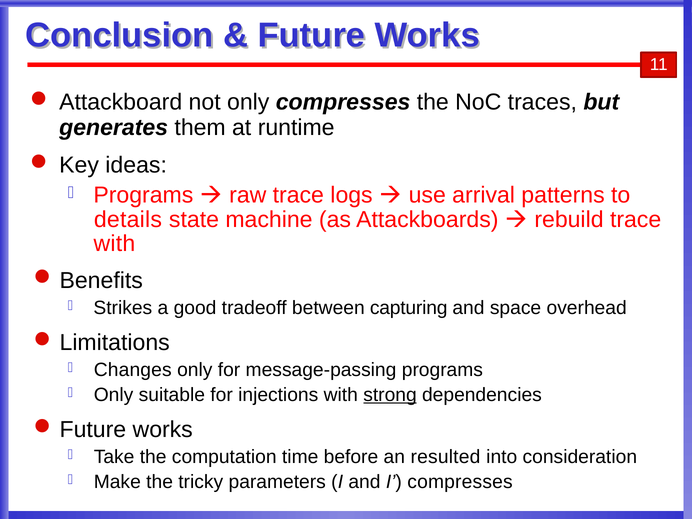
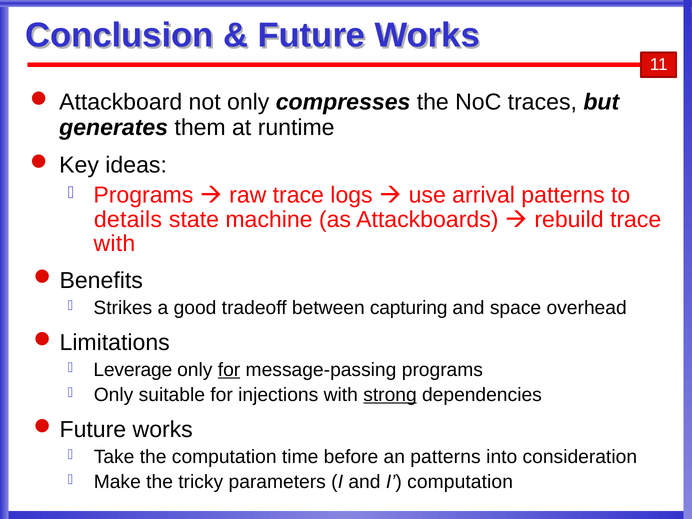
Changes: Changes -> Leverage
for at (229, 370) underline: none -> present
an resulted: resulted -> patterns
I compresses: compresses -> computation
